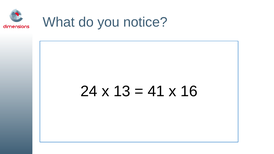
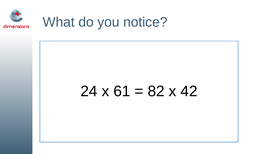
13: 13 -> 61
41: 41 -> 82
16: 16 -> 42
